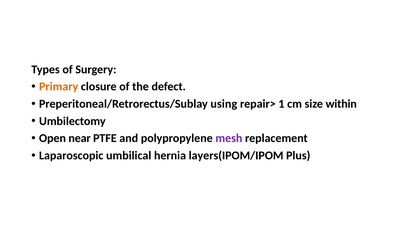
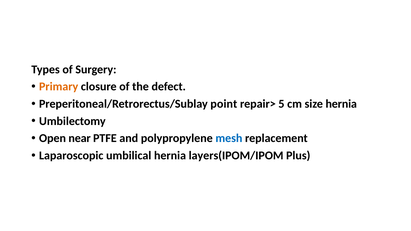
using: using -> point
1: 1 -> 5
size within: within -> hernia
mesh colour: purple -> blue
